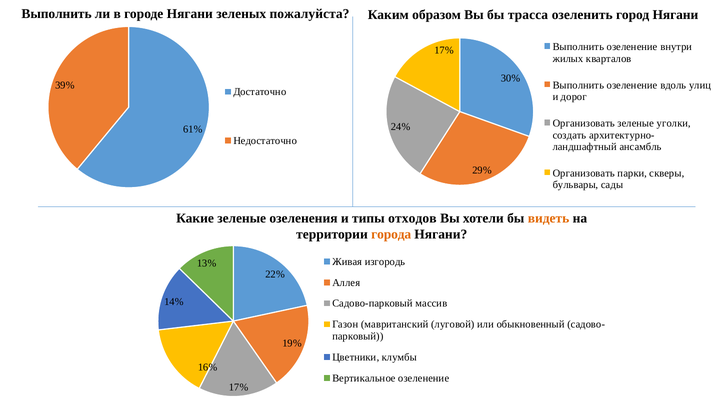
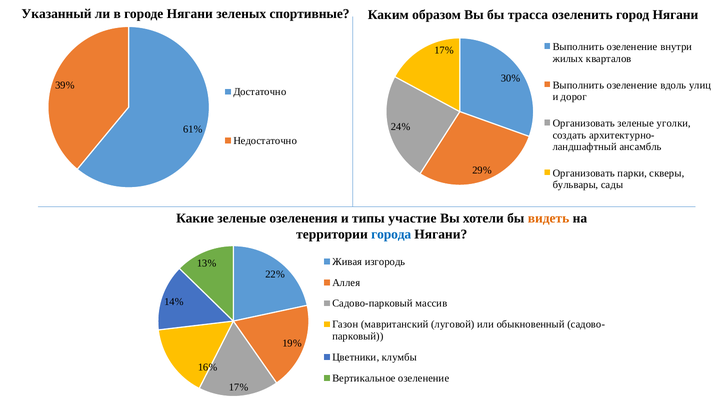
Выполнить at (57, 14): Выполнить -> Указанный
пожалуйста: пожалуйста -> спортивные
отходов: отходов -> участие
города colour: orange -> blue
